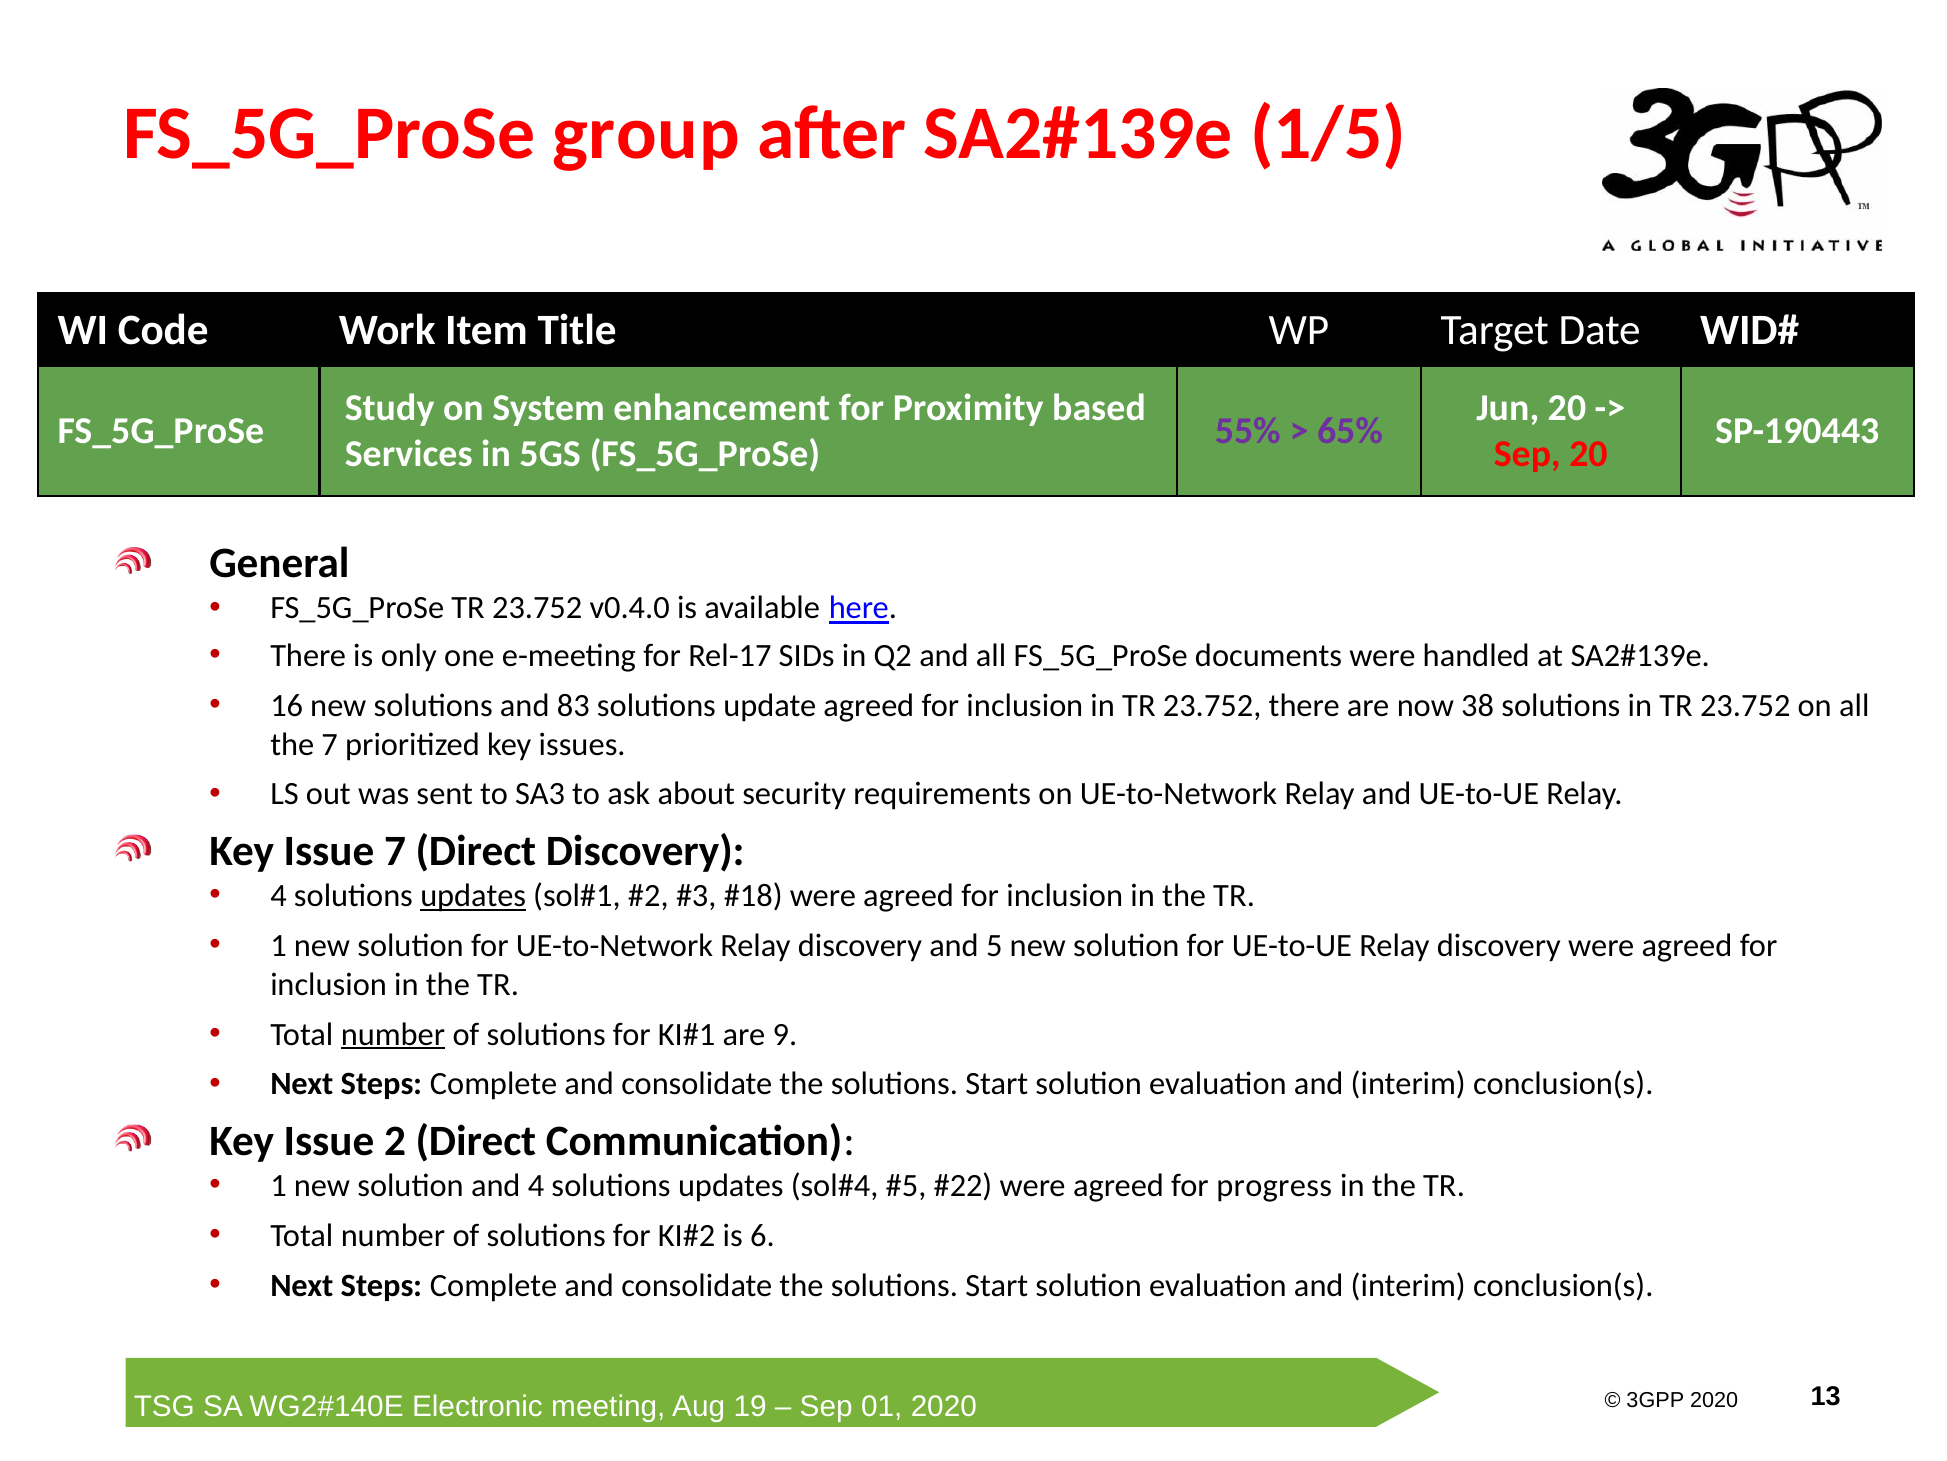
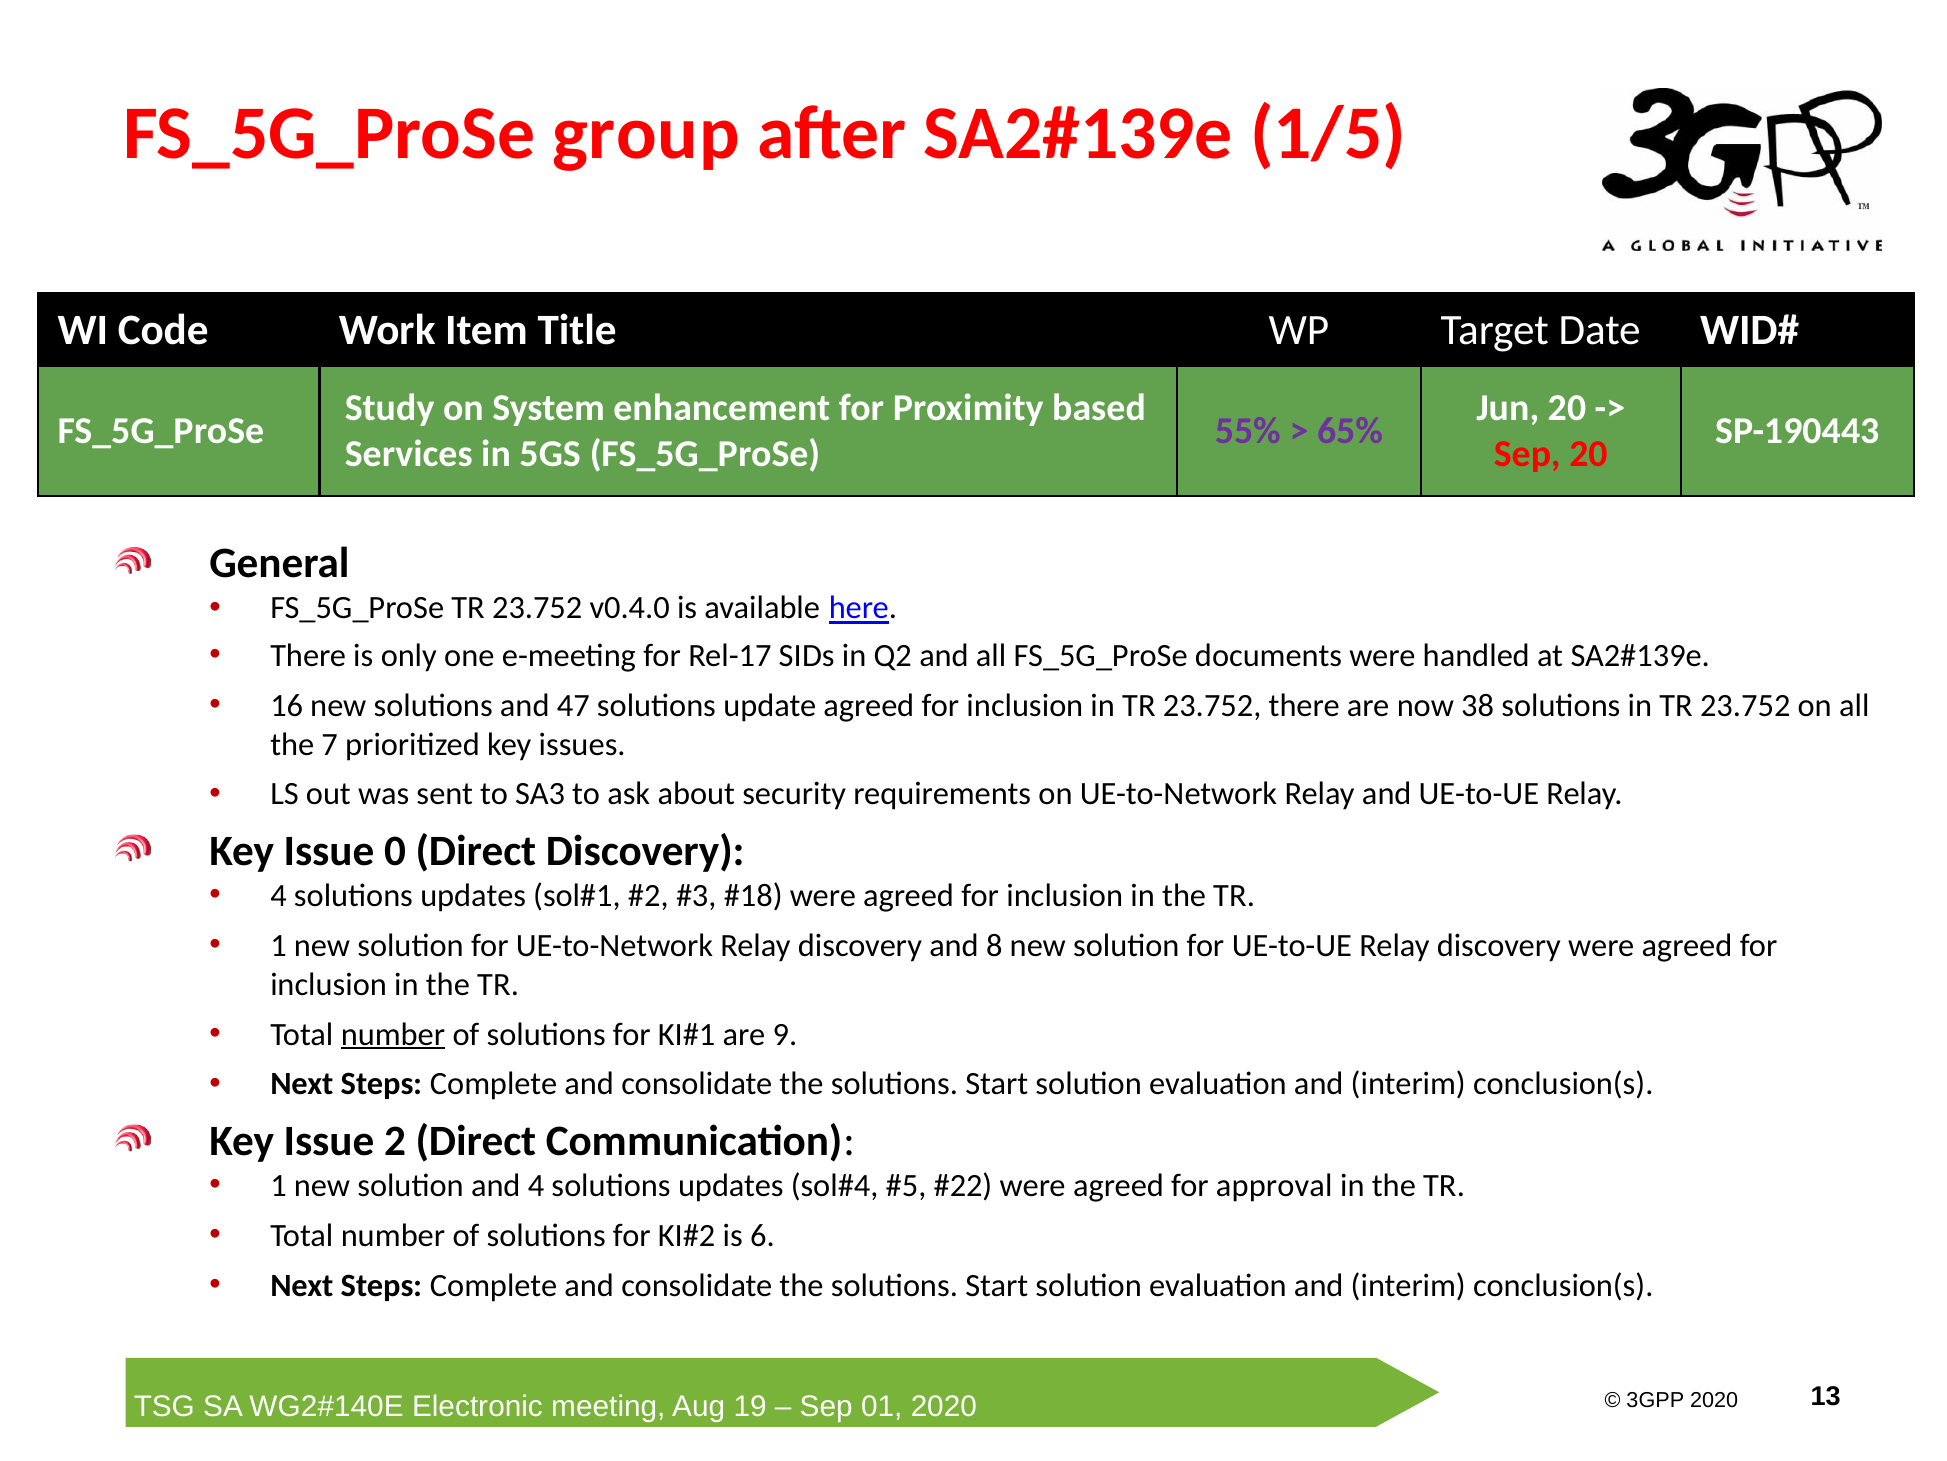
83: 83 -> 47
Issue 7: 7 -> 0
updates at (473, 895) underline: present -> none
5: 5 -> 8
progress: progress -> approval
